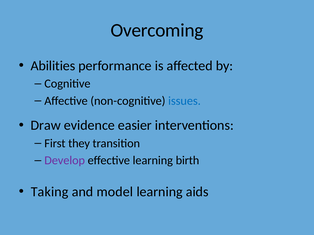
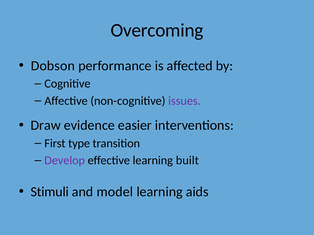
Abilities: Abilities -> Dobson
issues colour: blue -> purple
they: they -> type
birth: birth -> built
Taking: Taking -> Stimuli
